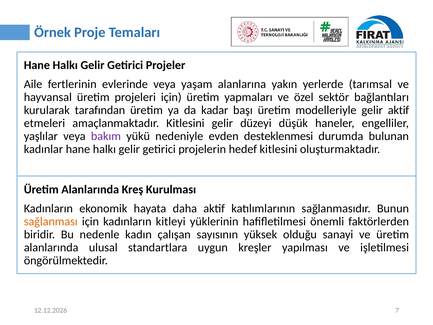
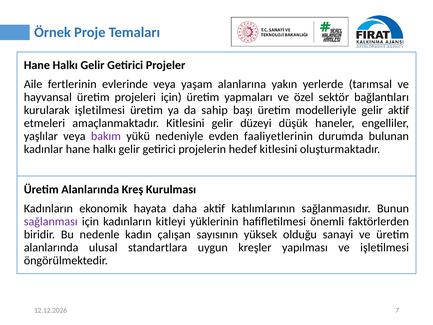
kurularak tarafından: tarafından -> işletilmesi
kadar: kadar -> sahip
desteklenmesi: desteklenmesi -> faaliyetlerinin
sağlanması colour: orange -> purple
